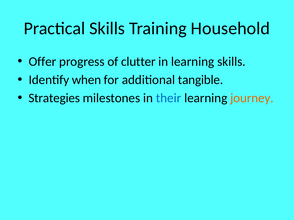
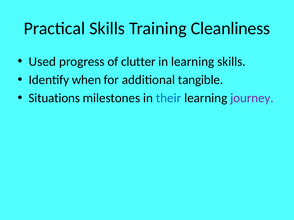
Household: Household -> Cleanliness
Offer: Offer -> Used
Strategies: Strategies -> Situations
journey colour: orange -> purple
